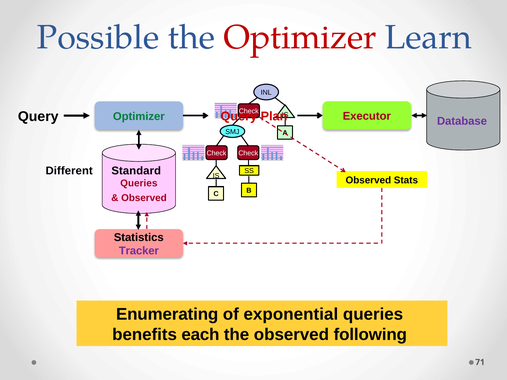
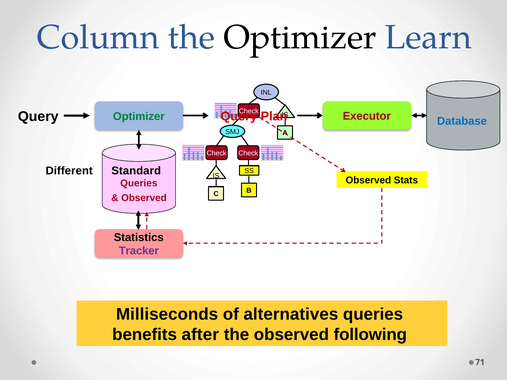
Possible: Possible -> Column
Optimizer at (300, 37) colour: red -> black
Database colour: purple -> blue
Enumerating: Enumerating -> Milliseconds
exponential: exponential -> alternatives
each: each -> after
